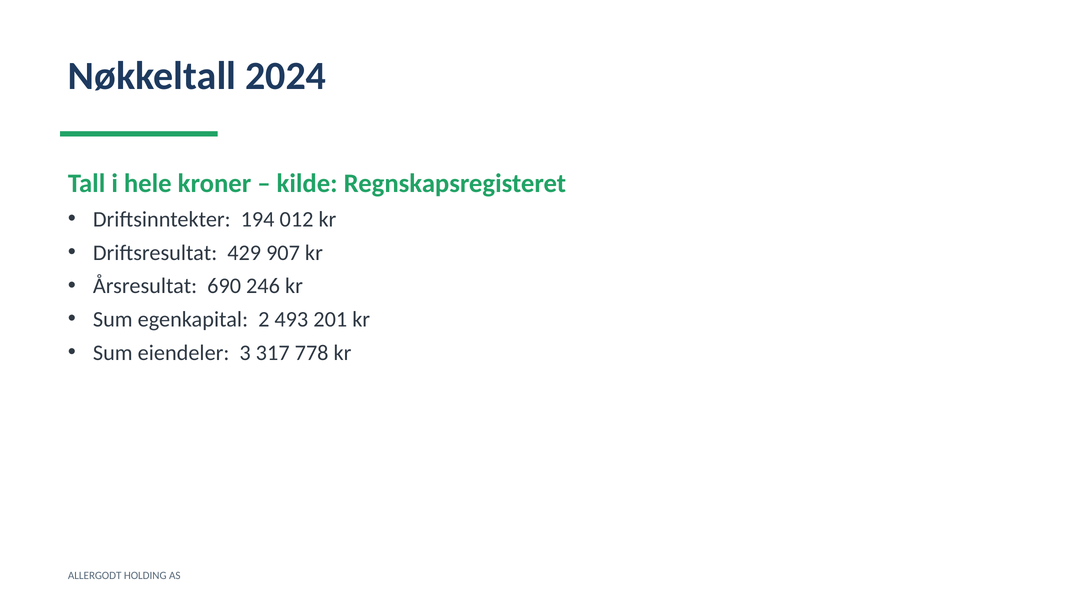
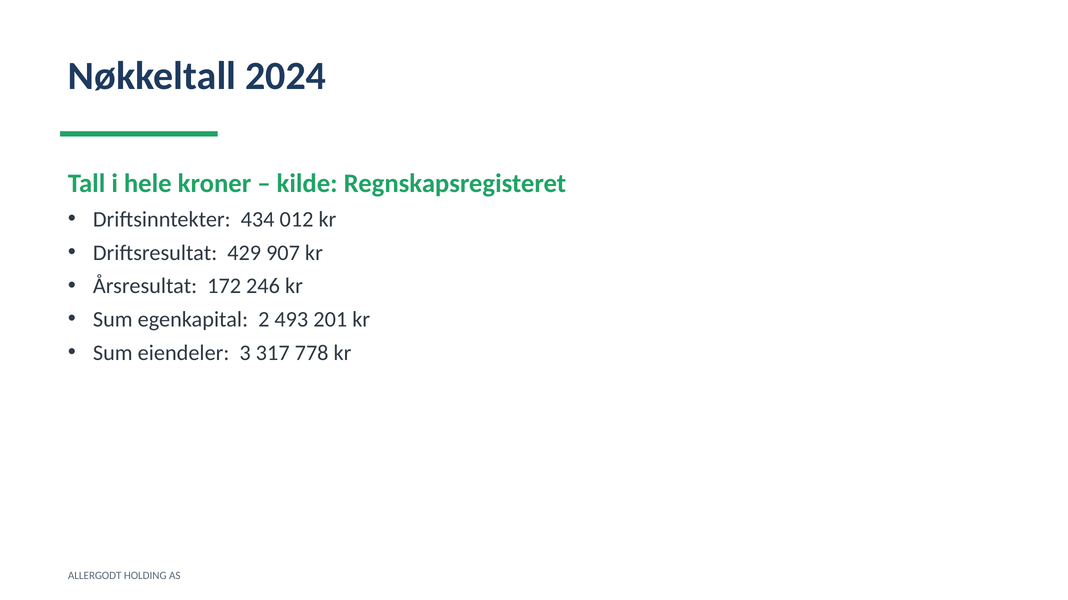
194: 194 -> 434
690: 690 -> 172
